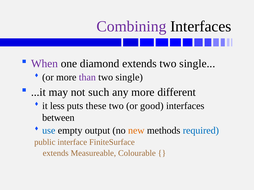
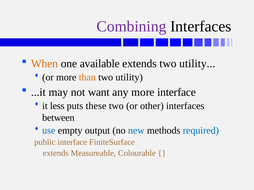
When colour: purple -> orange
diamond: diamond -> available
extends two single: single -> utility
than colour: purple -> orange
single at (129, 77): single -> utility
such: such -> want
more different: different -> interface
good: good -> other
new colour: orange -> blue
